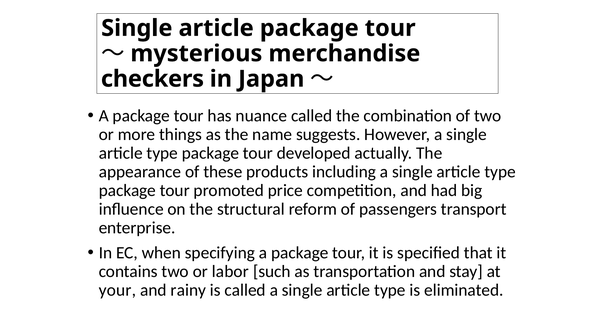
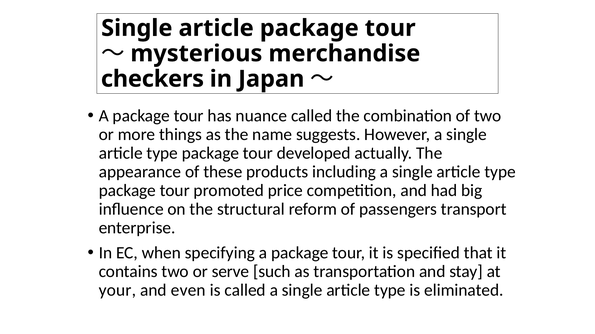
labor: labor -> serve
rainy: rainy -> even
